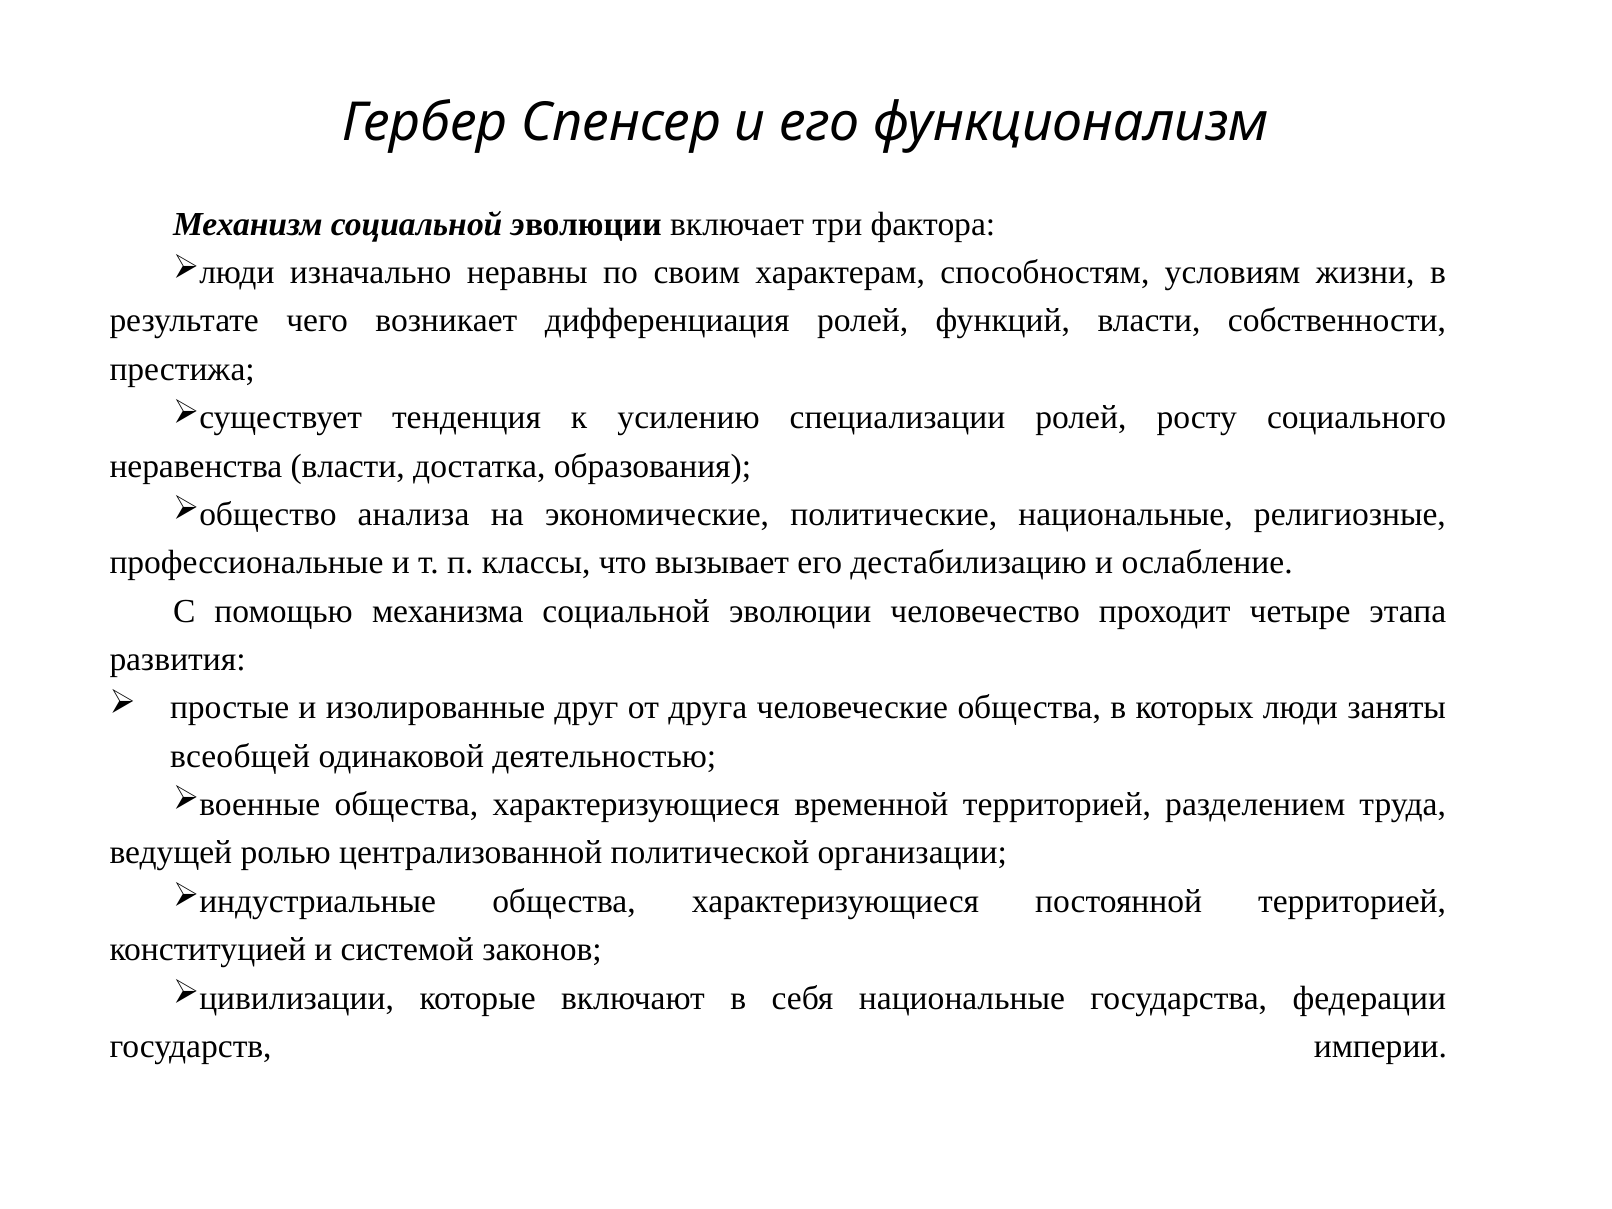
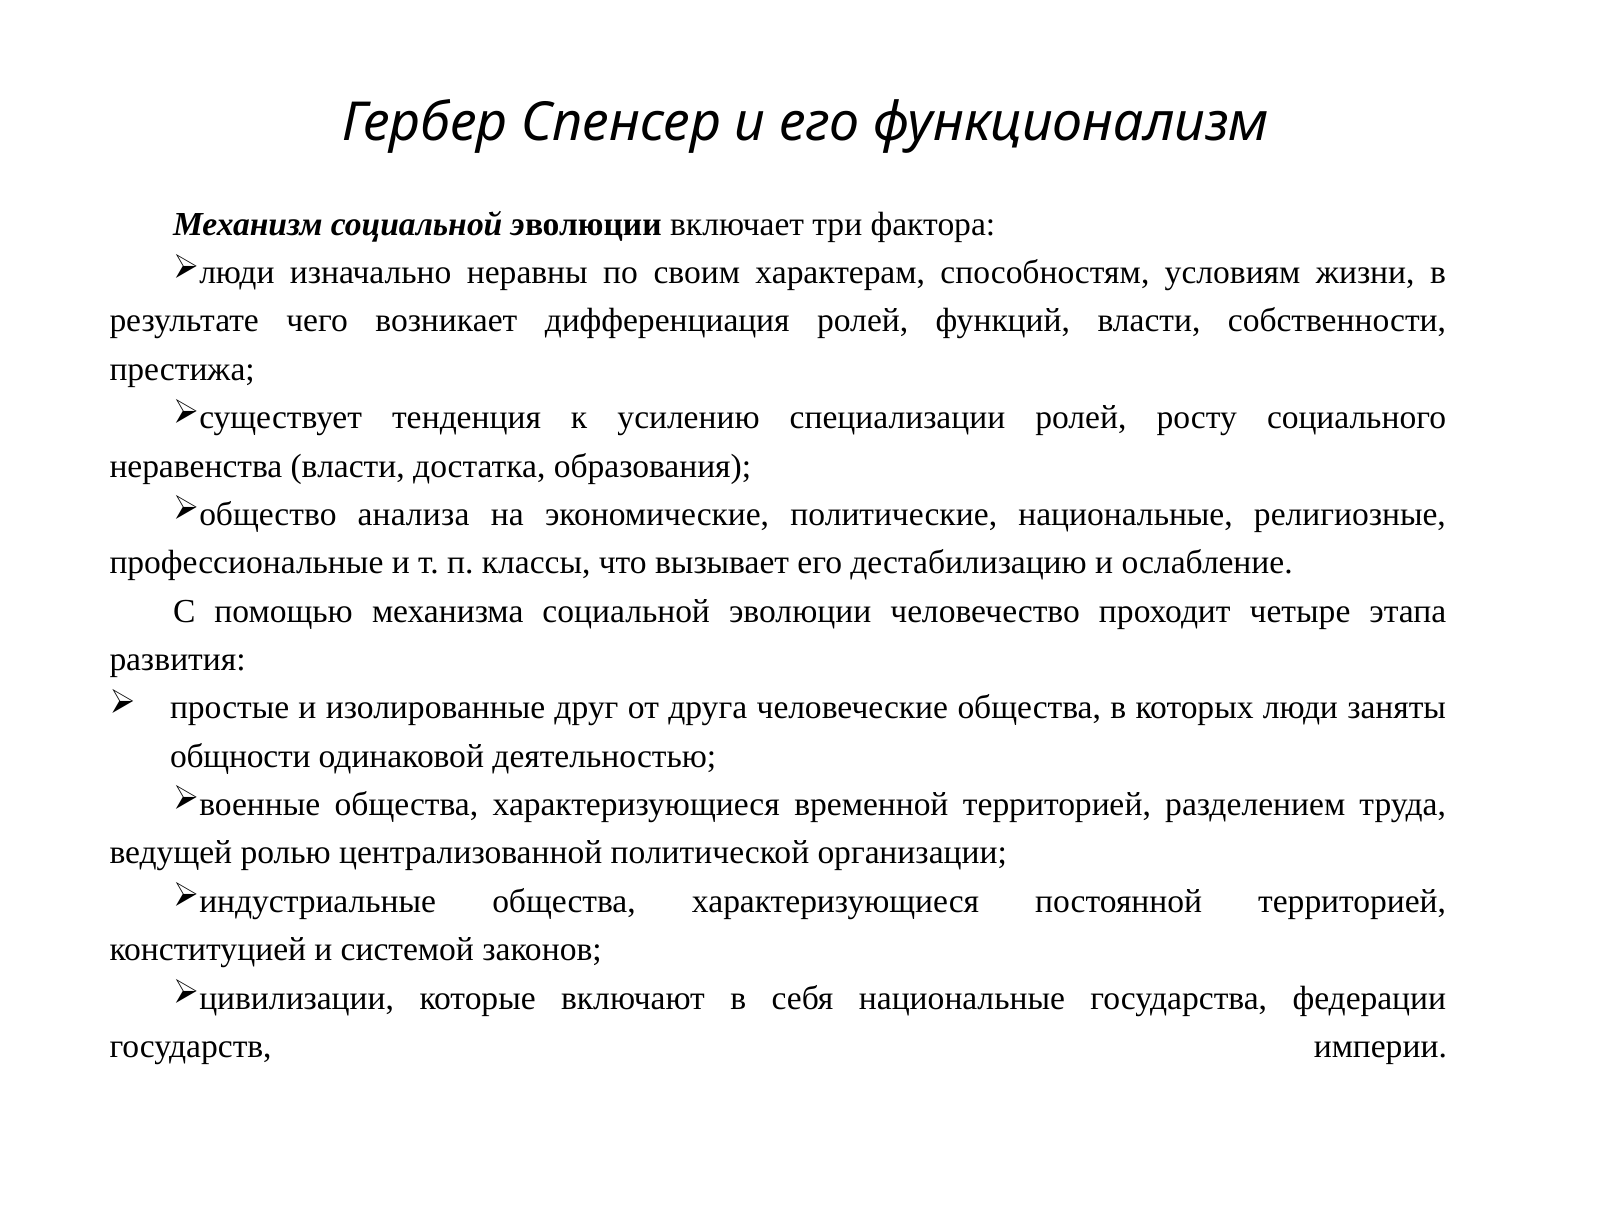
всеобщей: всеобщей -> общности
